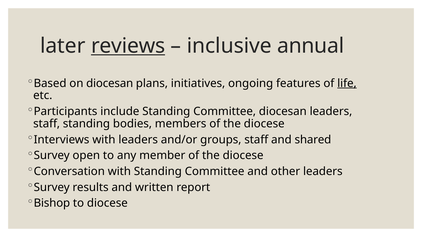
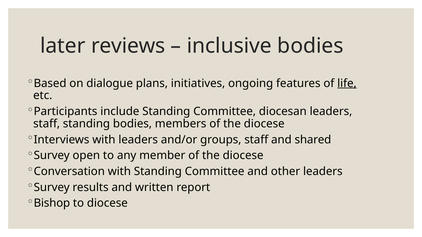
reviews underline: present -> none
inclusive annual: annual -> bodies
on diocesan: diocesan -> dialogue
